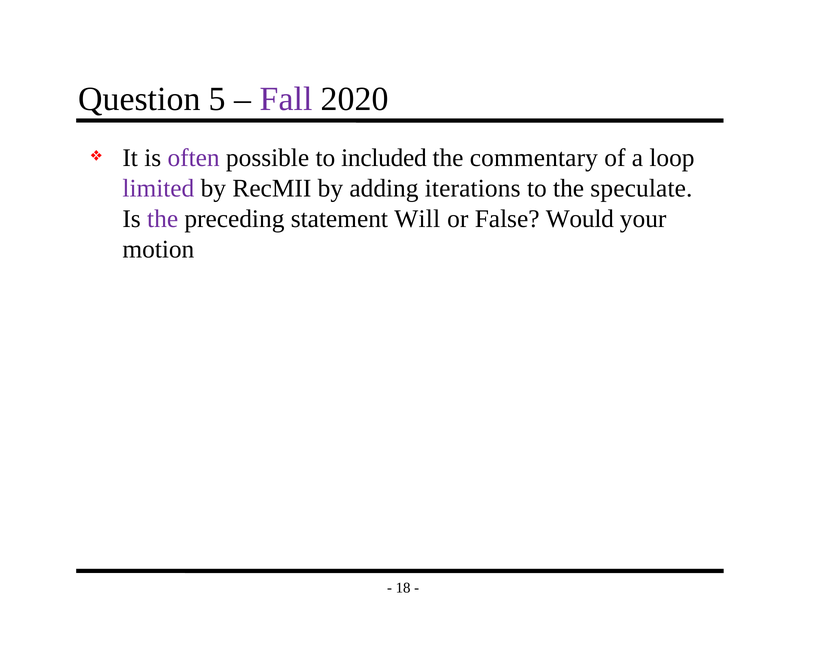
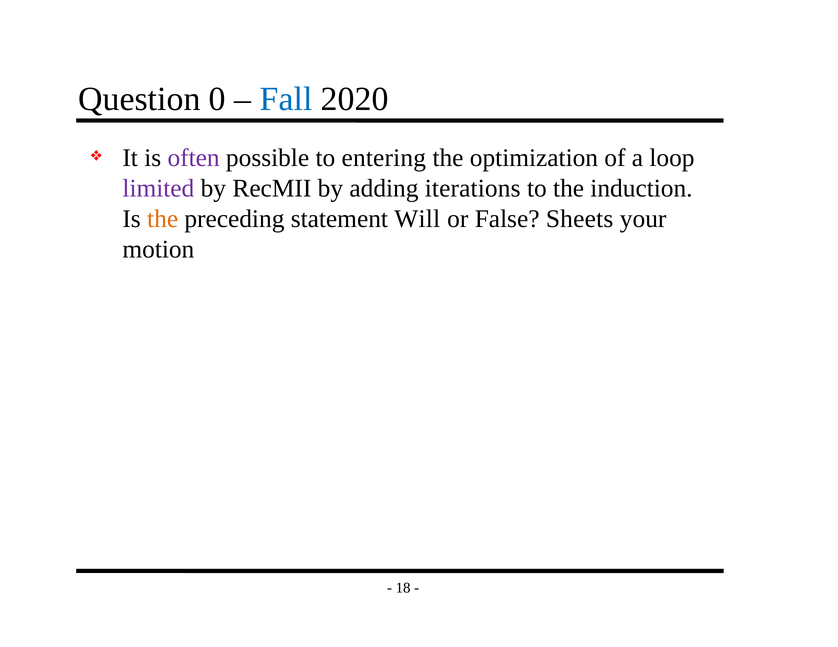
5: 5 -> 0
Fall colour: purple -> blue
included: included -> entering
commentary: commentary -> optimization
speculate: speculate -> induction
the at (163, 219) colour: purple -> orange
Would: Would -> Sheets
